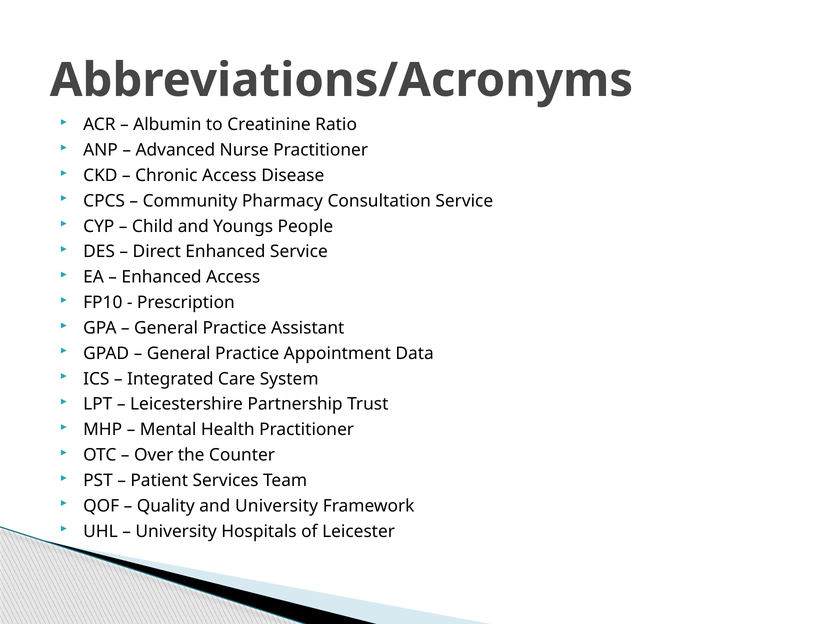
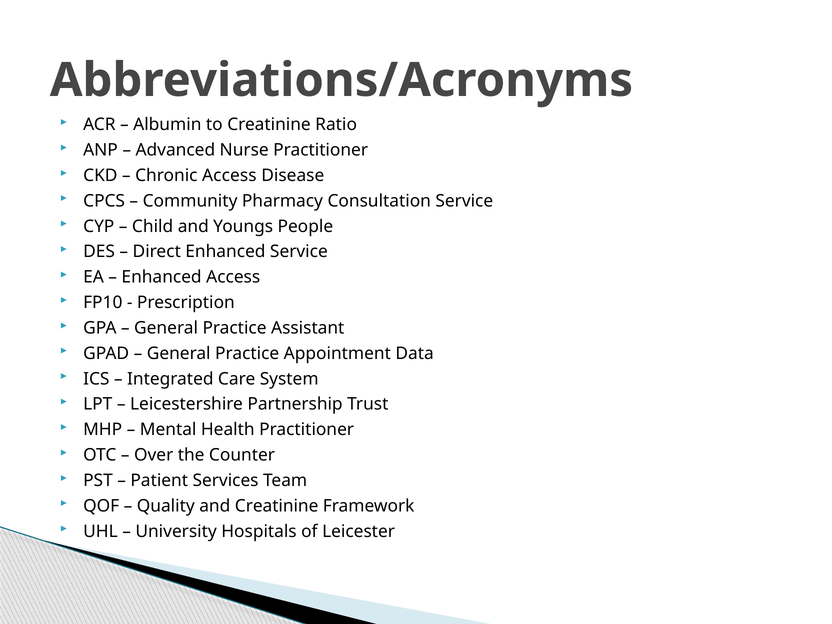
and University: University -> Creatinine
